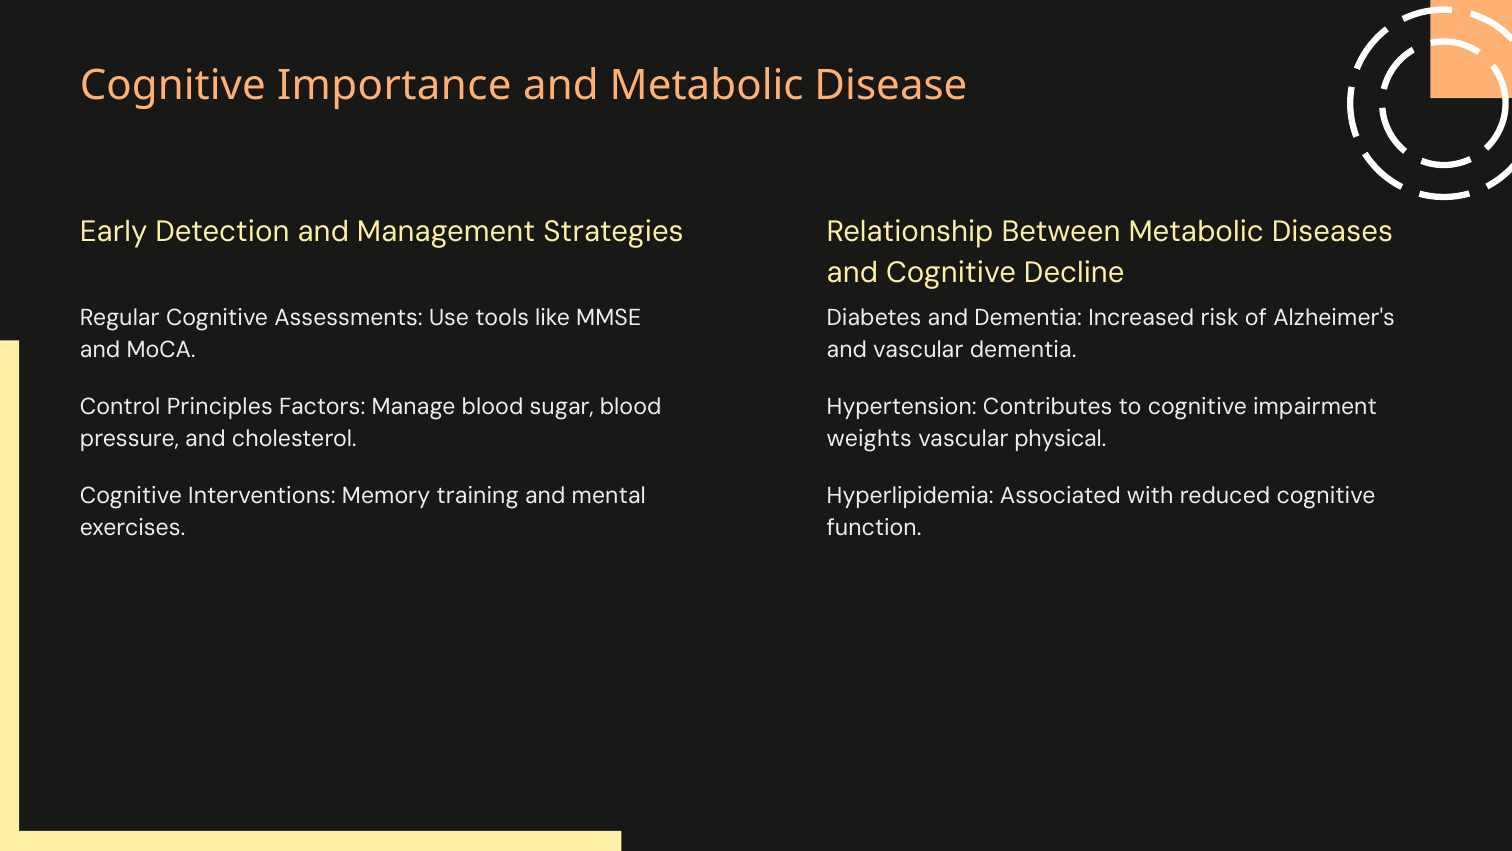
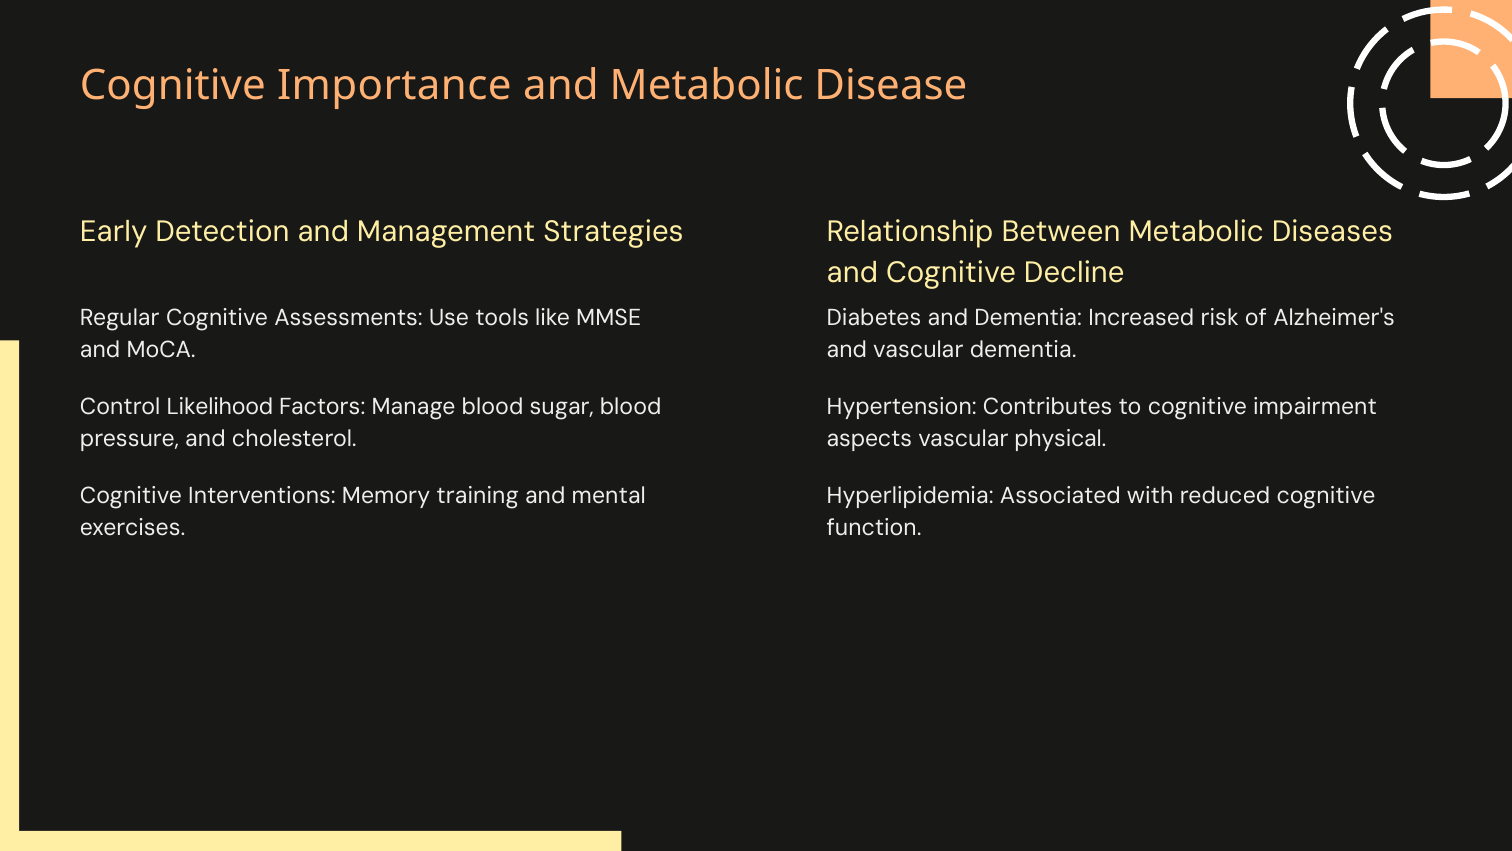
Principles: Principles -> Likelihood
weights: weights -> aspects
